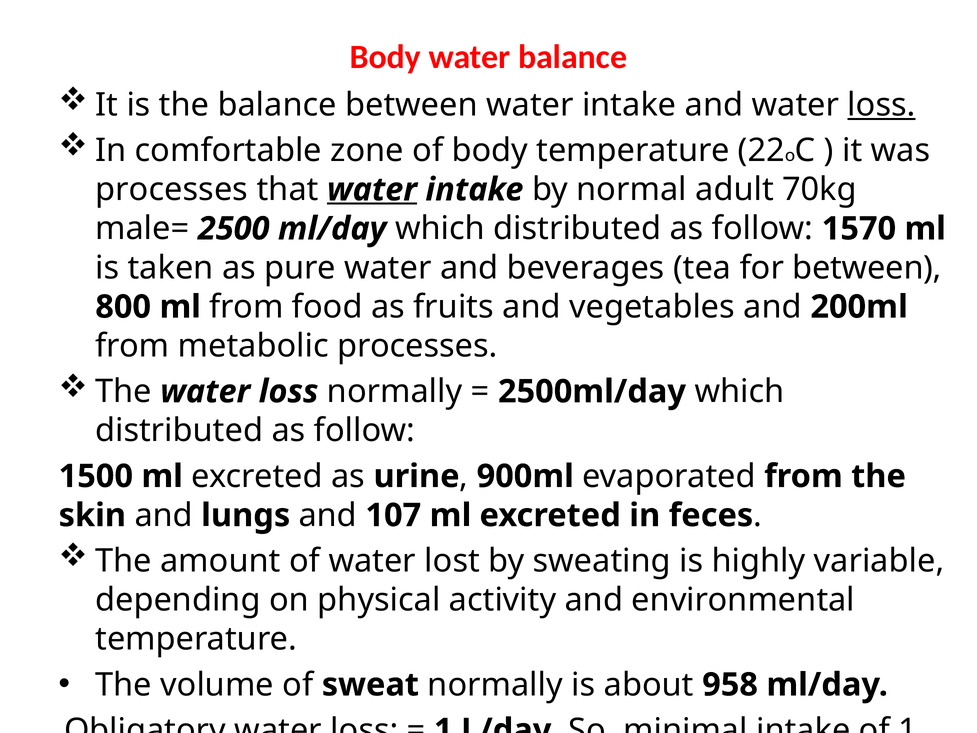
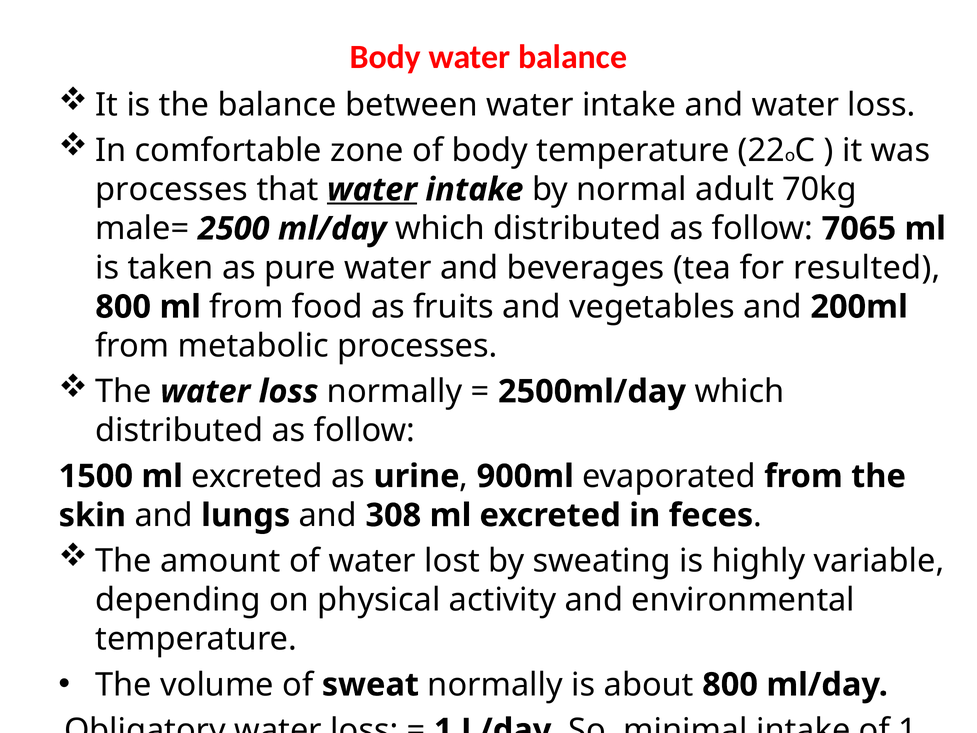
loss at (882, 105) underline: present -> none
1570: 1570 -> 7065
for between: between -> resulted
107: 107 -> 308
about 958: 958 -> 800
